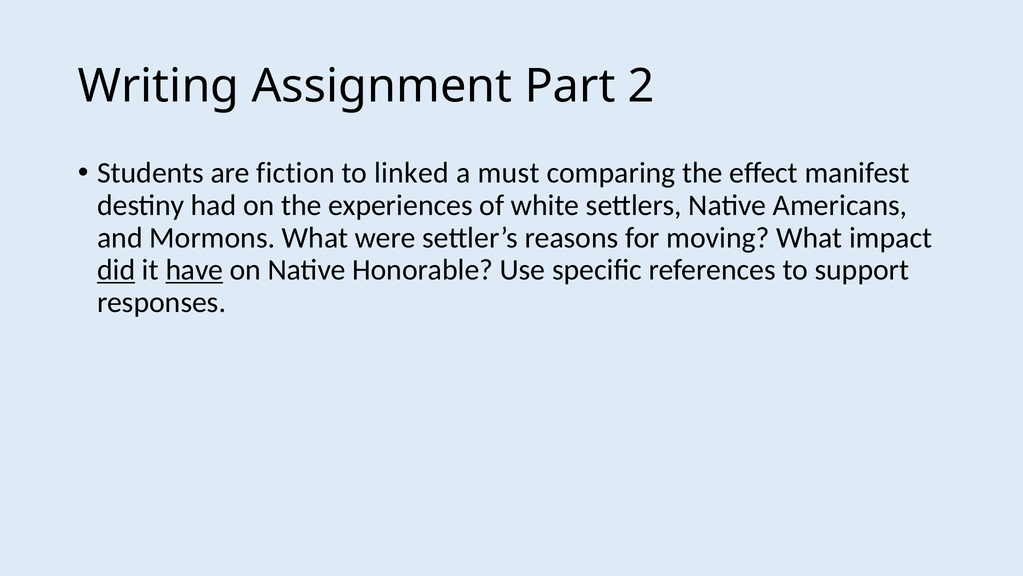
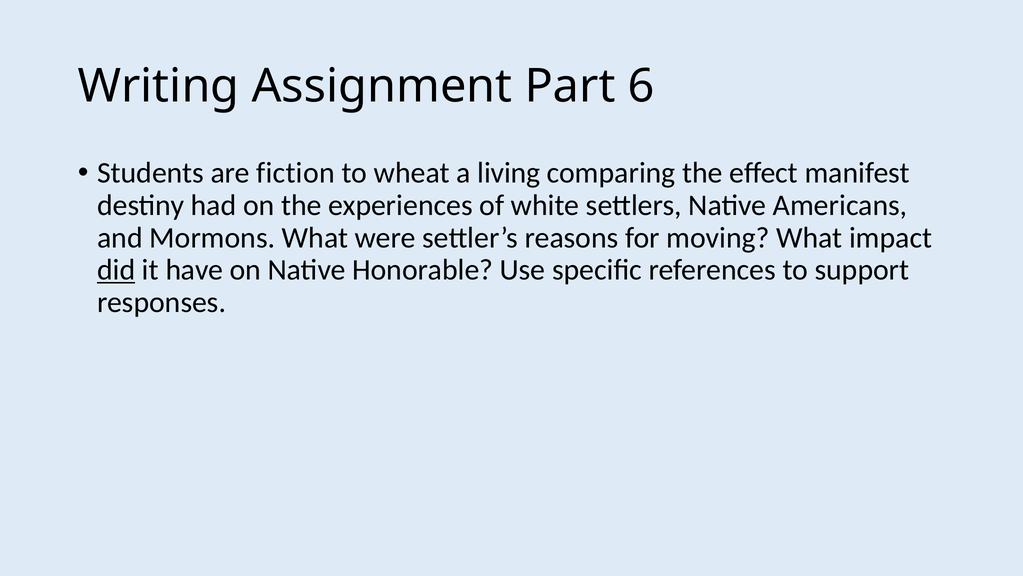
2: 2 -> 6
linked: linked -> wheat
must: must -> living
have underline: present -> none
